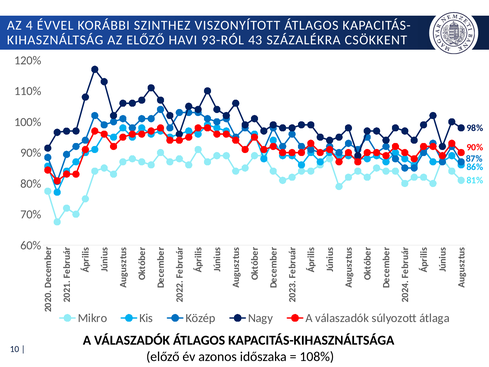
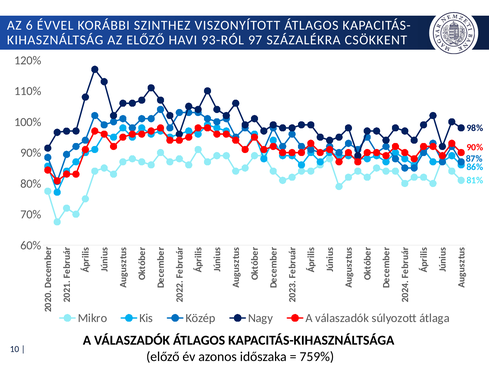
AZ 4: 4 -> 6
43: 43 -> 97
108%: 108% -> 759%
